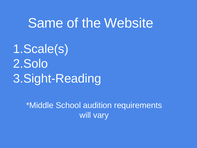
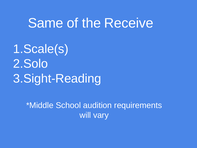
Website: Website -> Receive
